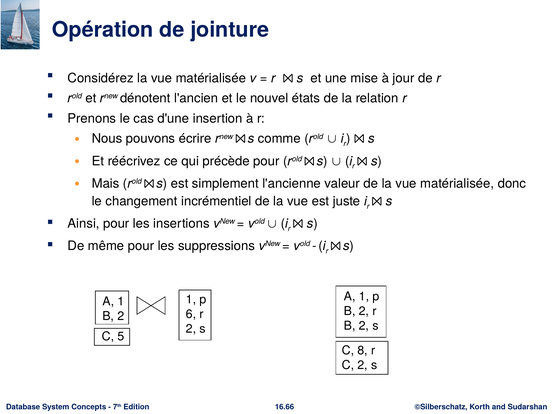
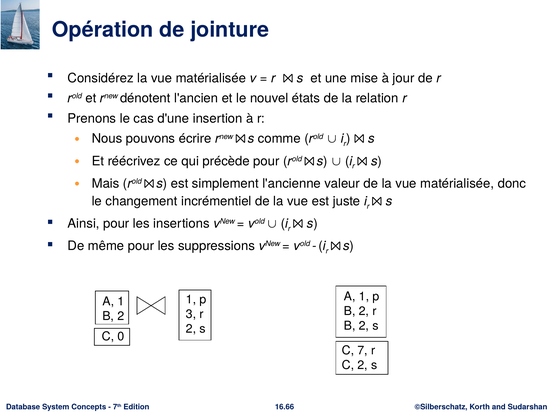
6: 6 -> 3
5: 5 -> 0
8: 8 -> 7
